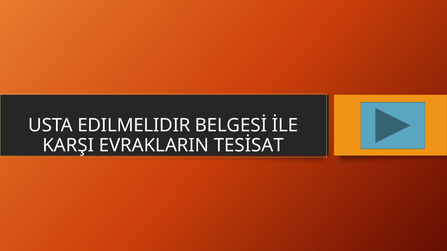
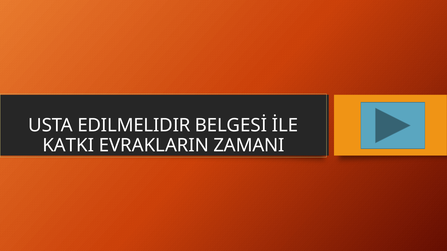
KARŞI: KARŞI -> KATKI
TESİSAT: TESİSAT -> ZAMANI
